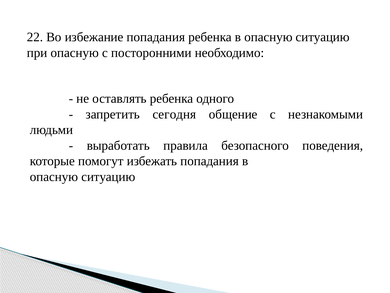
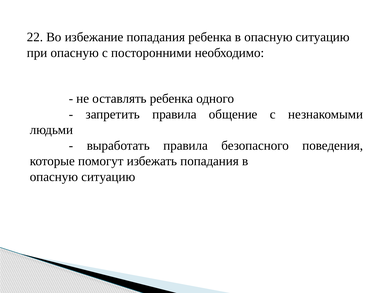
запретить сегодня: сегодня -> правила
